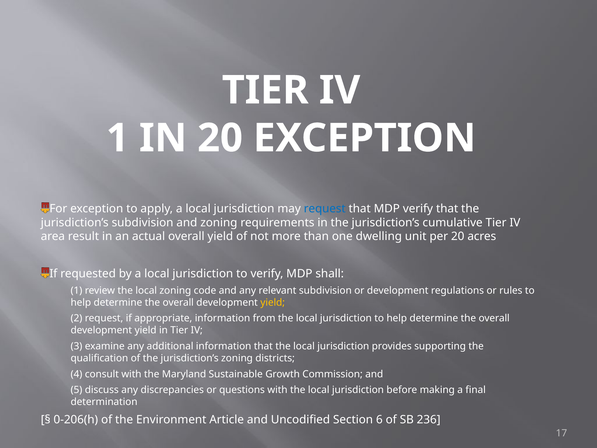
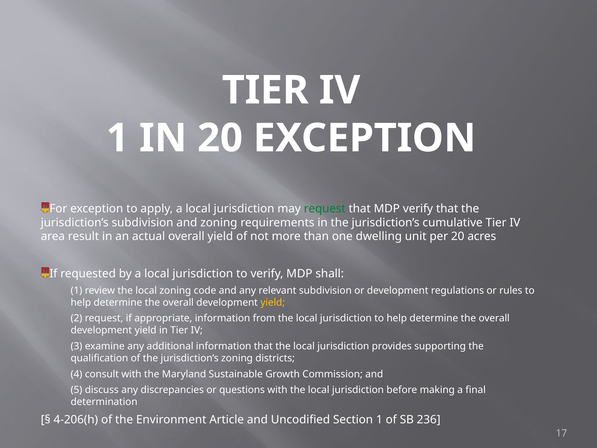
request at (325, 208) colour: blue -> green
0-206(h: 0-206(h -> 4-206(h
Section 6: 6 -> 1
